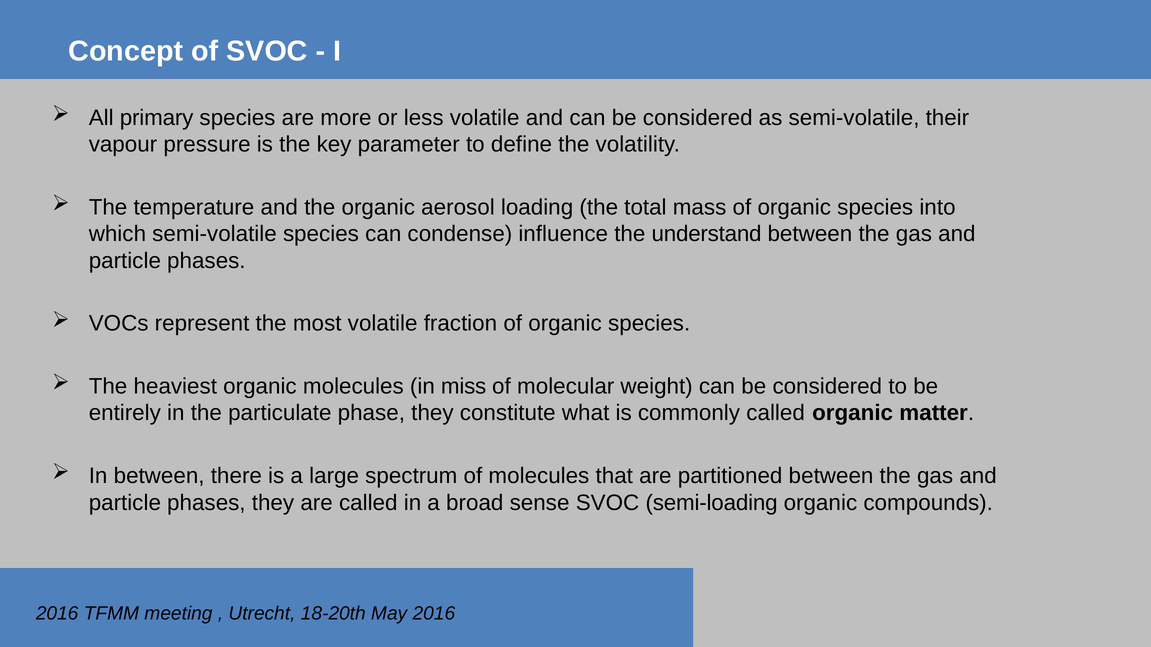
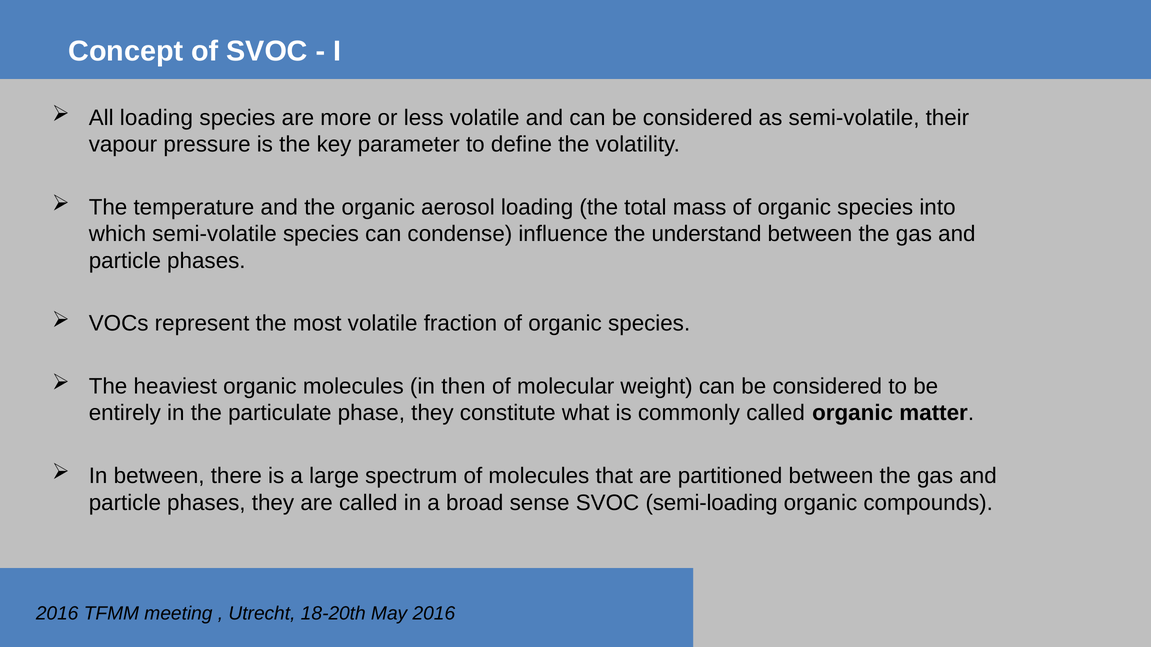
All primary: primary -> loading
miss: miss -> then
